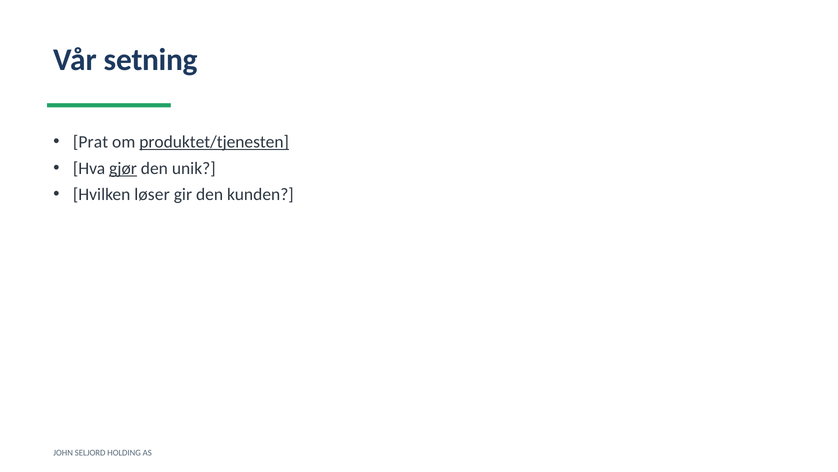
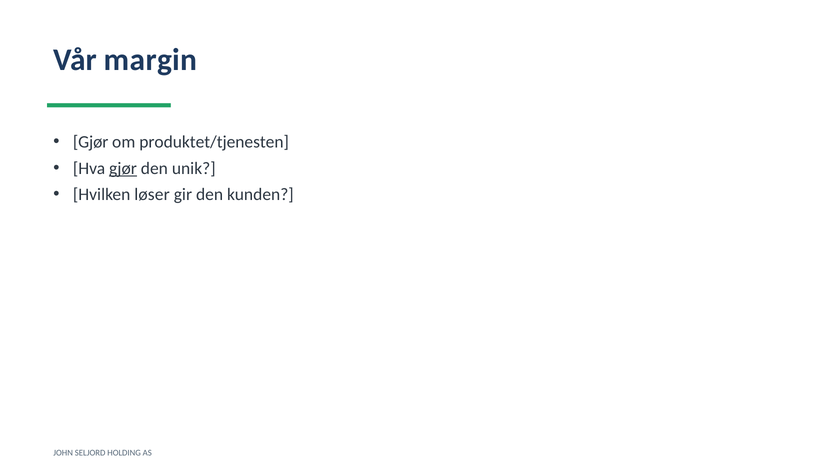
setning: setning -> margin
Prat at (91, 142): Prat -> Gjør
produktet/tjenesten underline: present -> none
